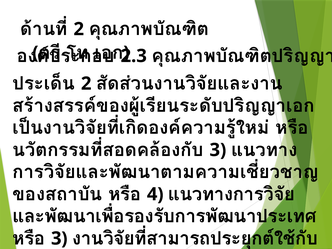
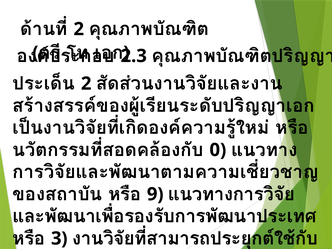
3 at (218, 150): 3 -> 0
4: 4 -> 9
